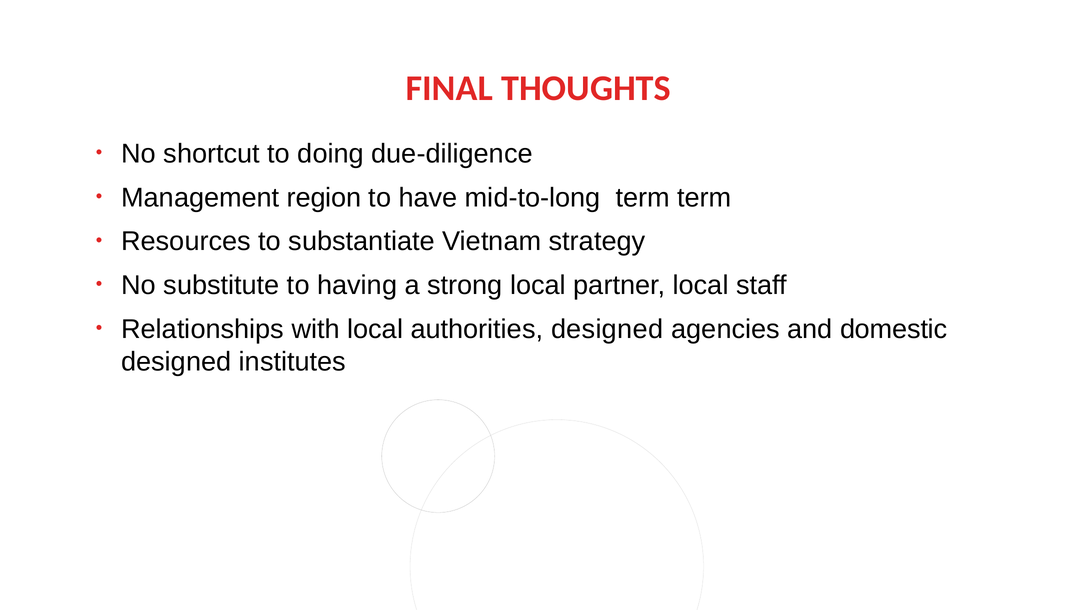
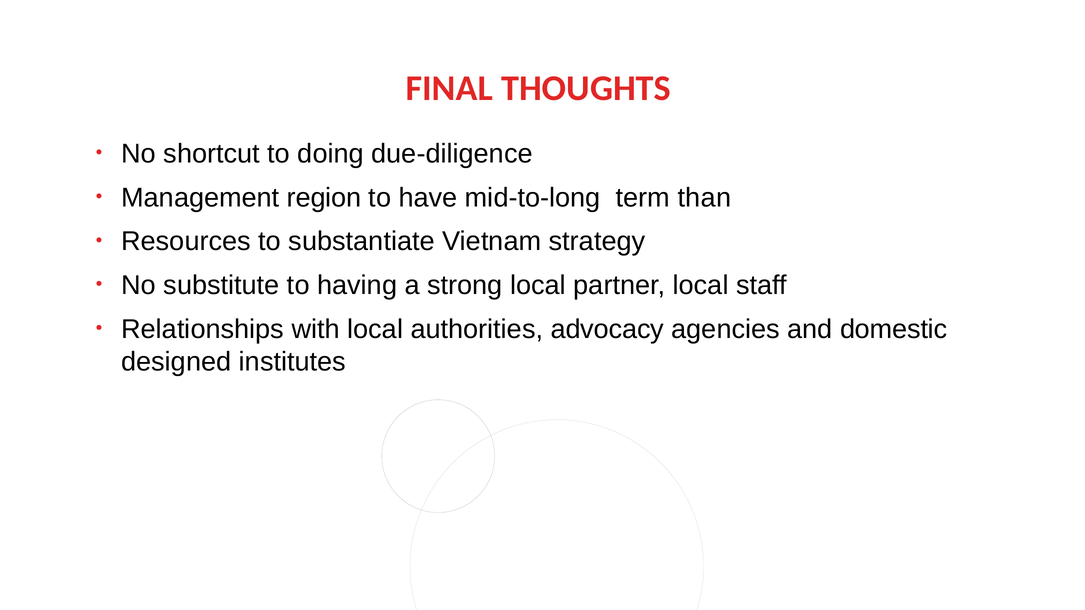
term term: term -> than
authorities designed: designed -> advocacy
